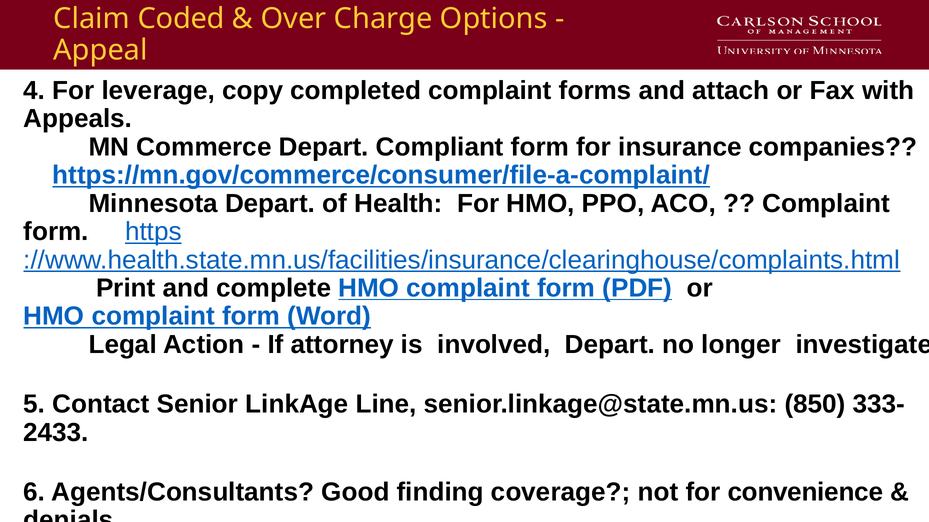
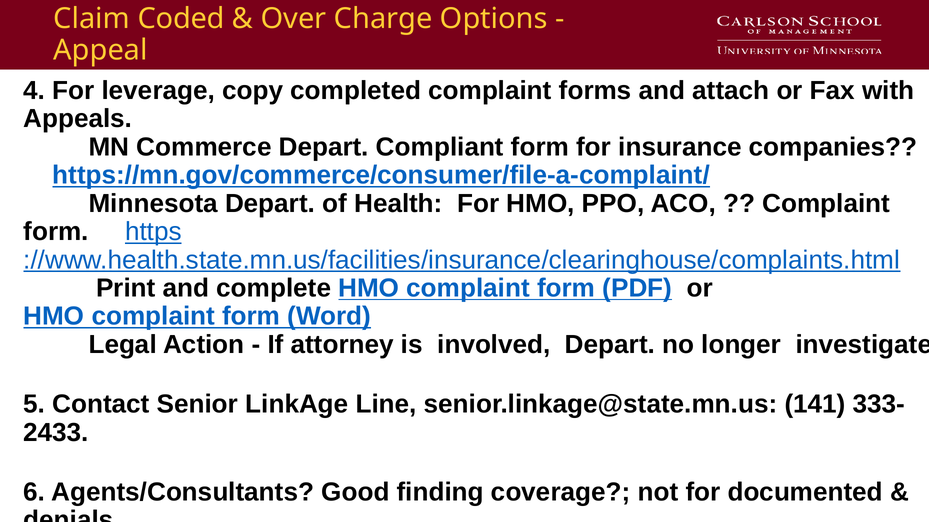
850: 850 -> 141
convenience: convenience -> documented
